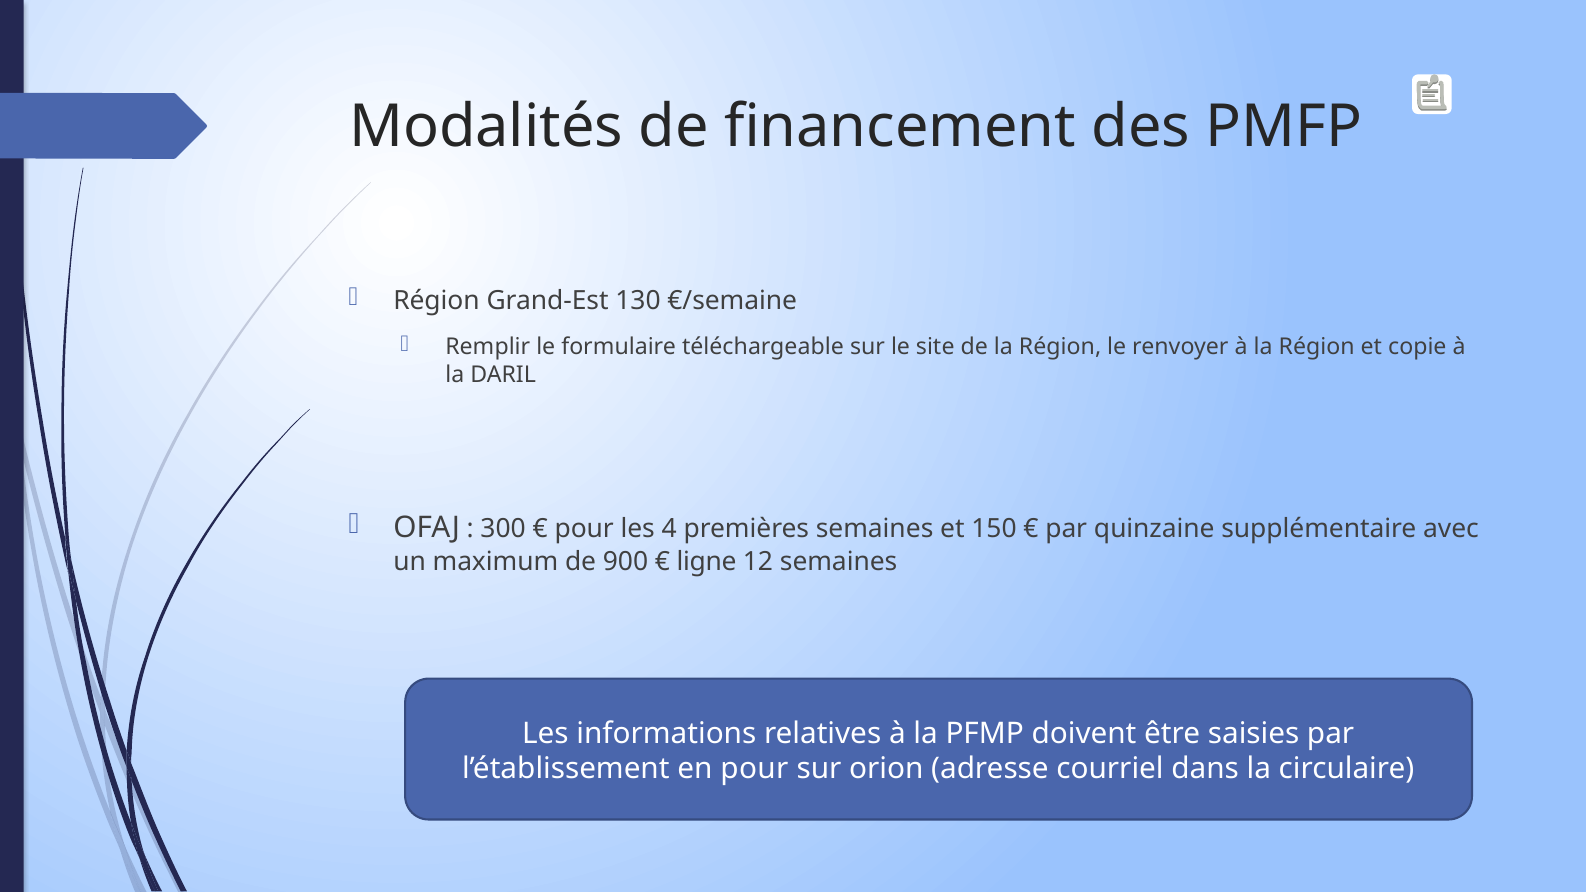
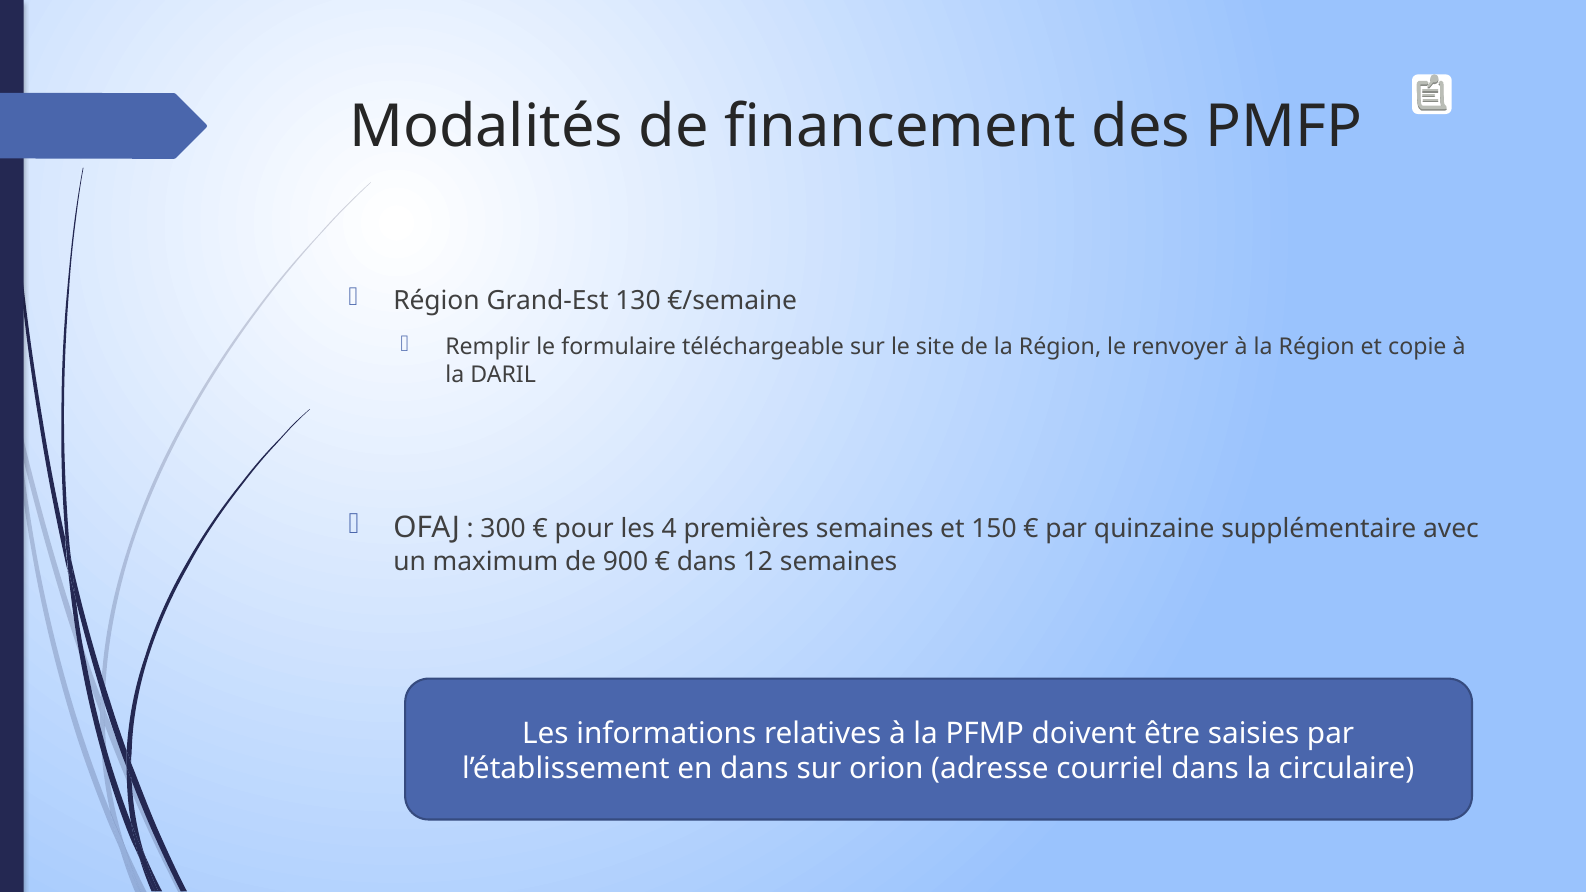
ligne at (707, 562): ligne -> dans
en pour: pour -> dans
